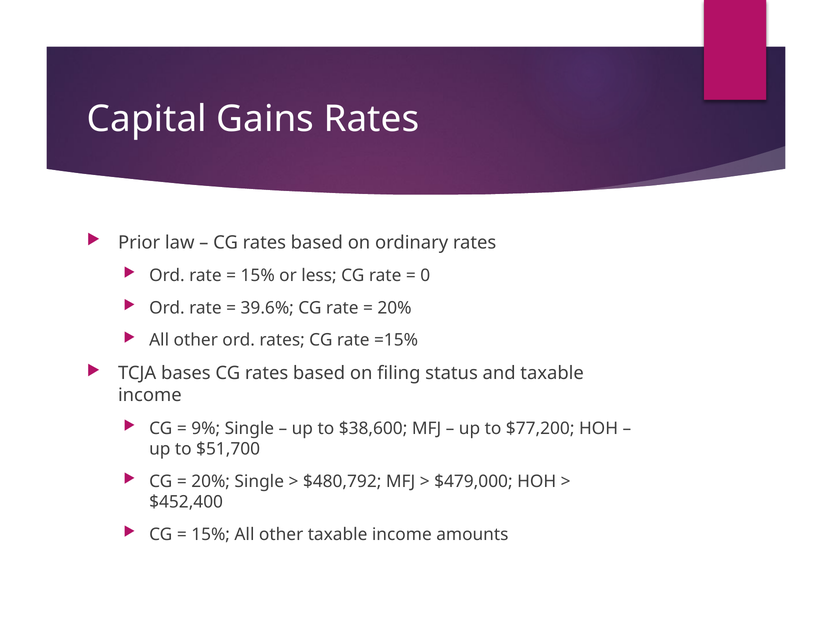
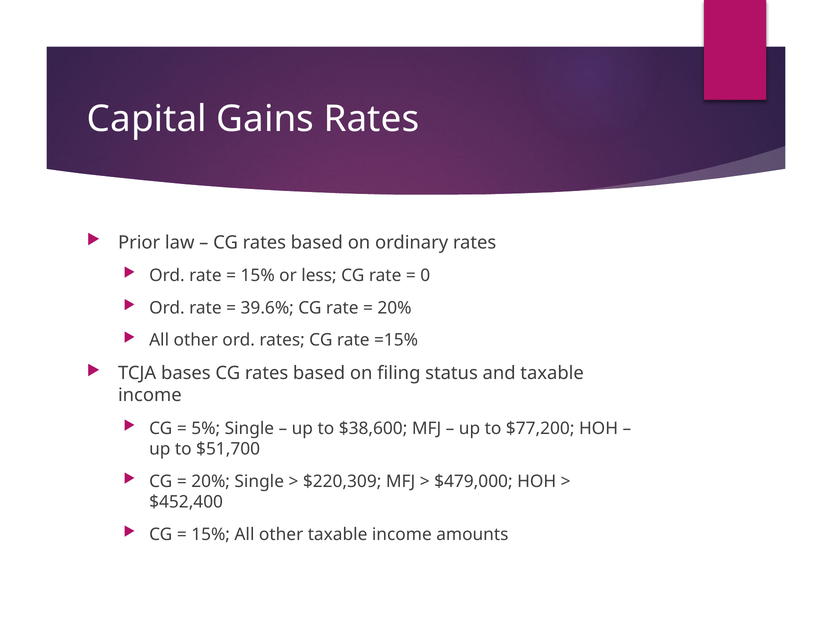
9%: 9% -> 5%
$480,792: $480,792 -> $220,309
